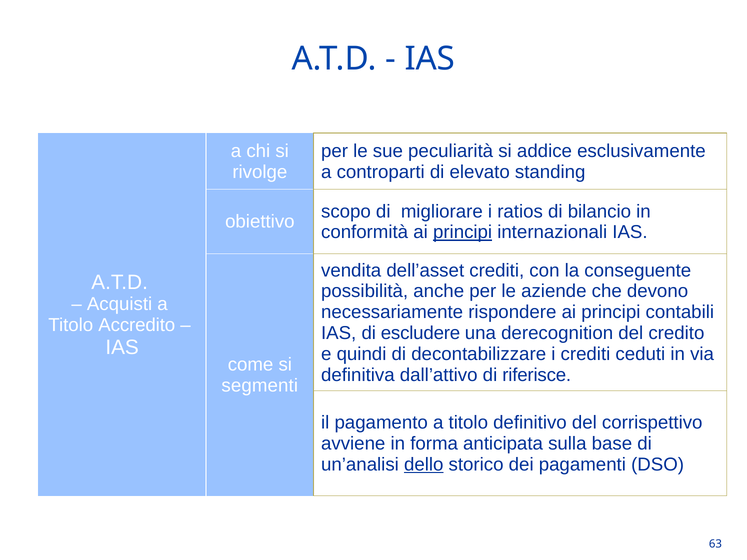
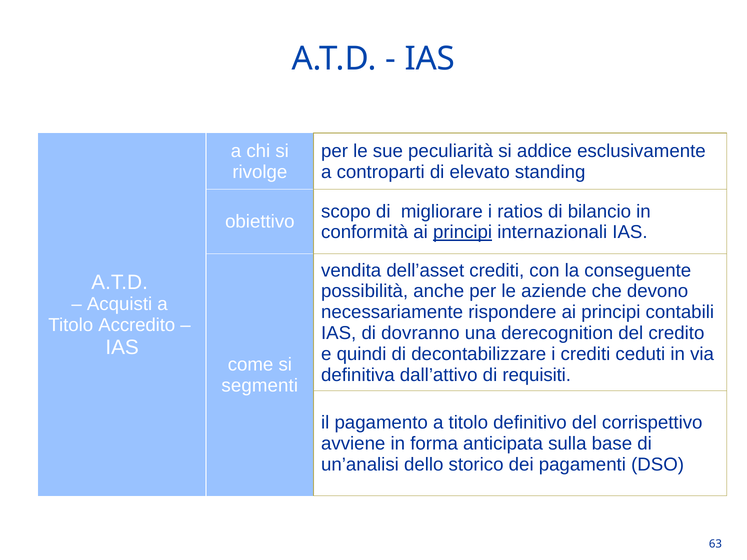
escludere: escludere -> dovranno
riferisce: riferisce -> requisiti
dello underline: present -> none
